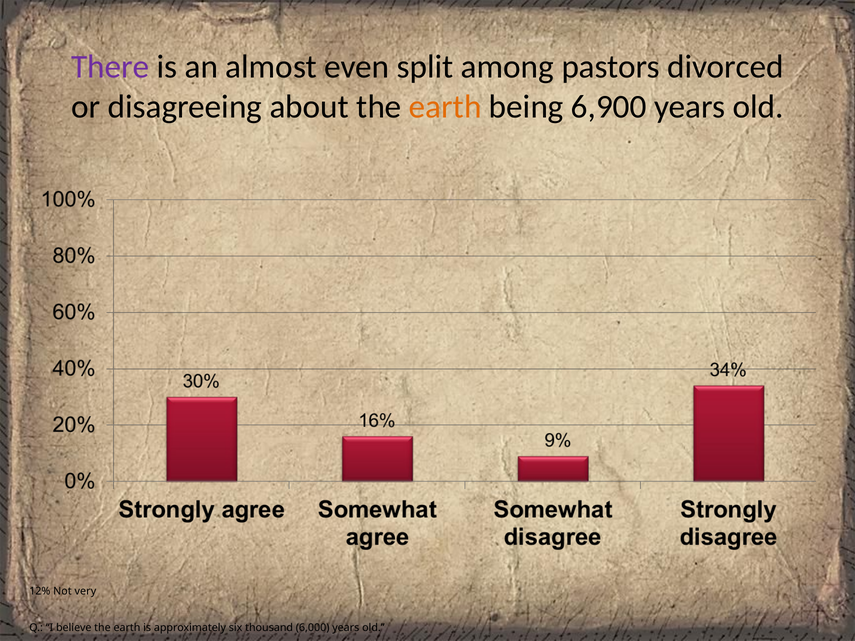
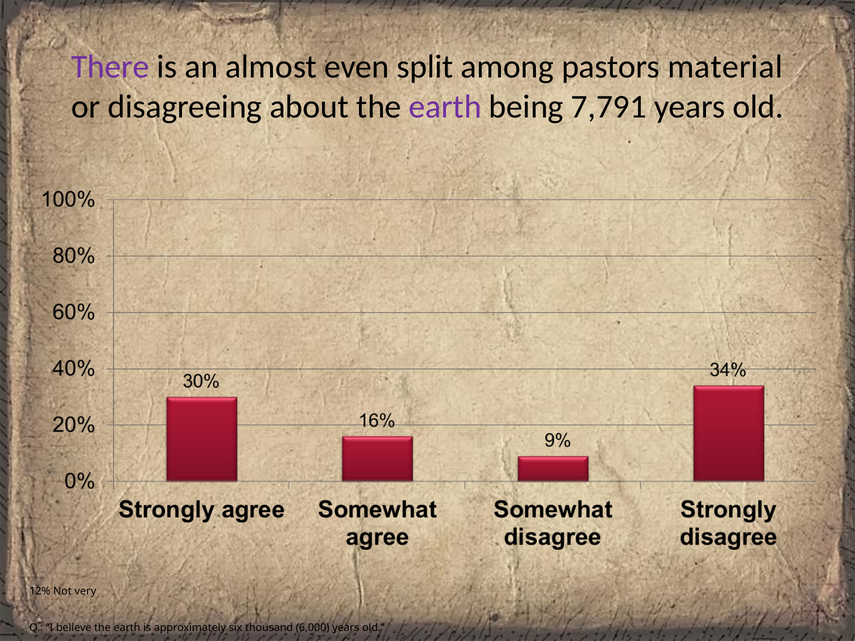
divorced: divorced -> material
earth at (445, 107) colour: orange -> purple
6,900: 6,900 -> 7,791
